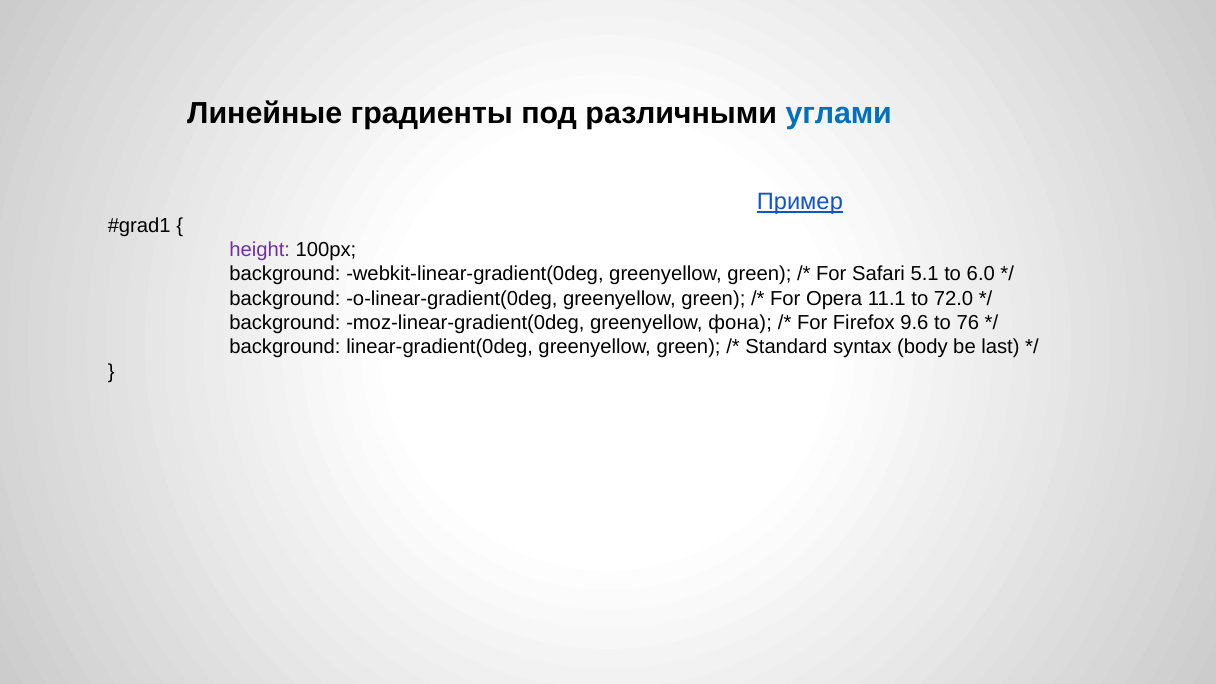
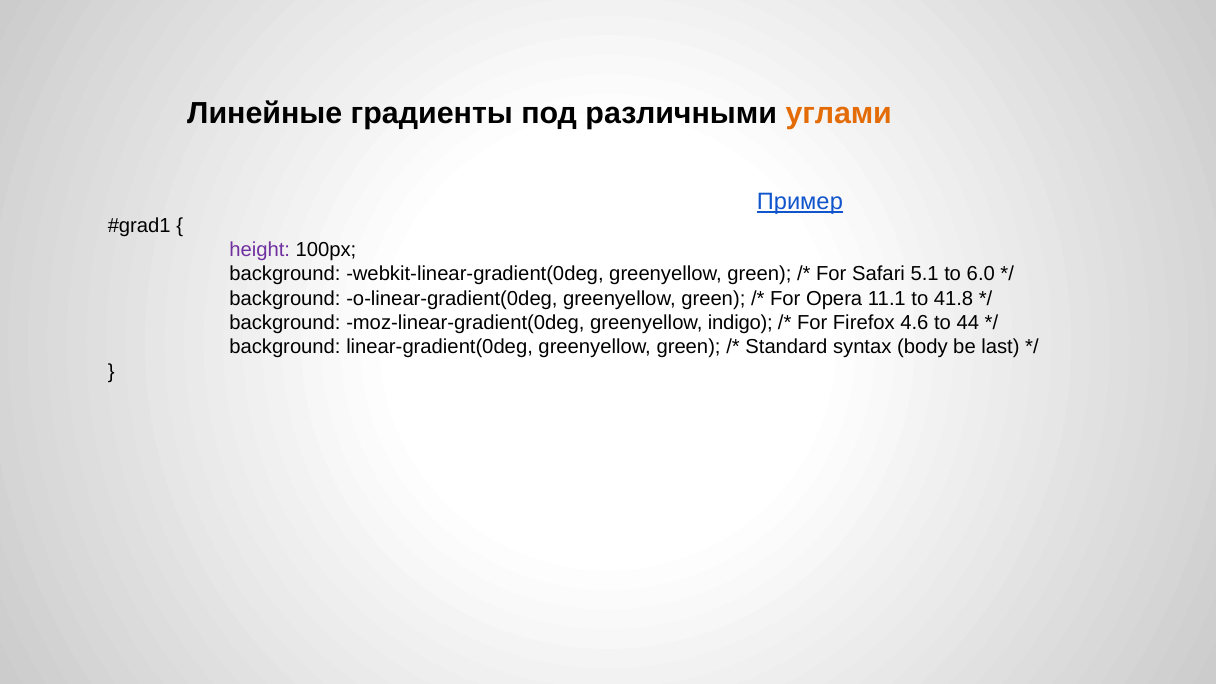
углами colour: blue -> orange
72.0: 72.0 -> 41.8
фона: фона -> indigo
9.6: 9.6 -> 4.6
76: 76 -> 44
